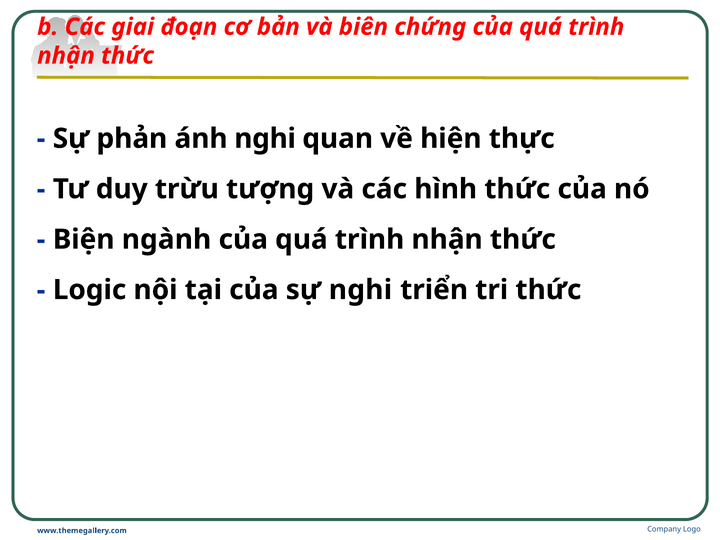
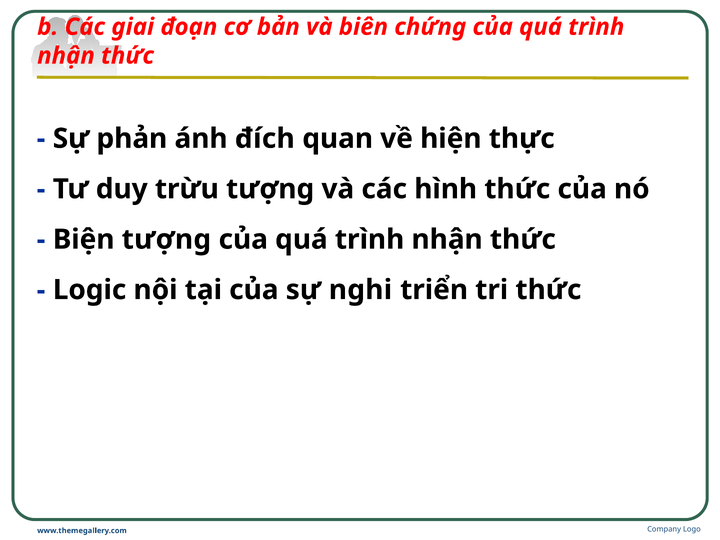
ánh nghi: nghi -> đích
Biện ngành: ngành -> tượng
